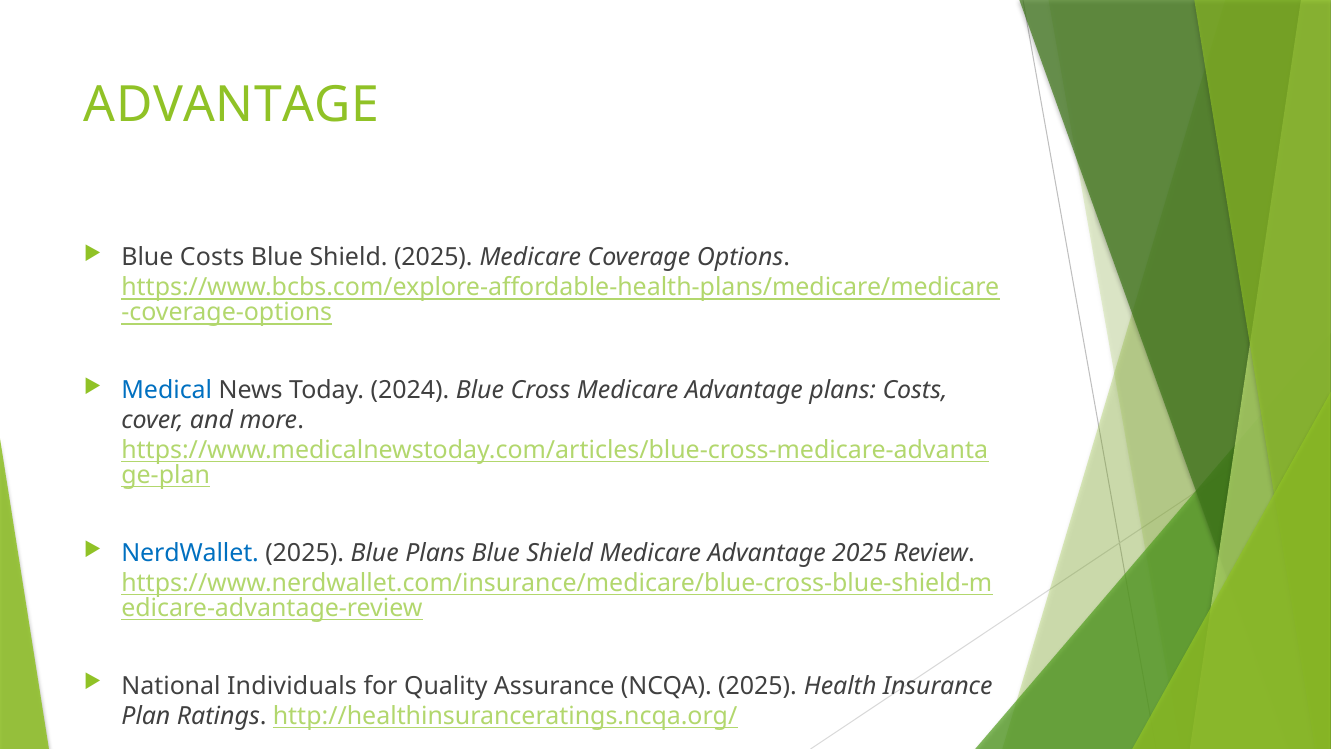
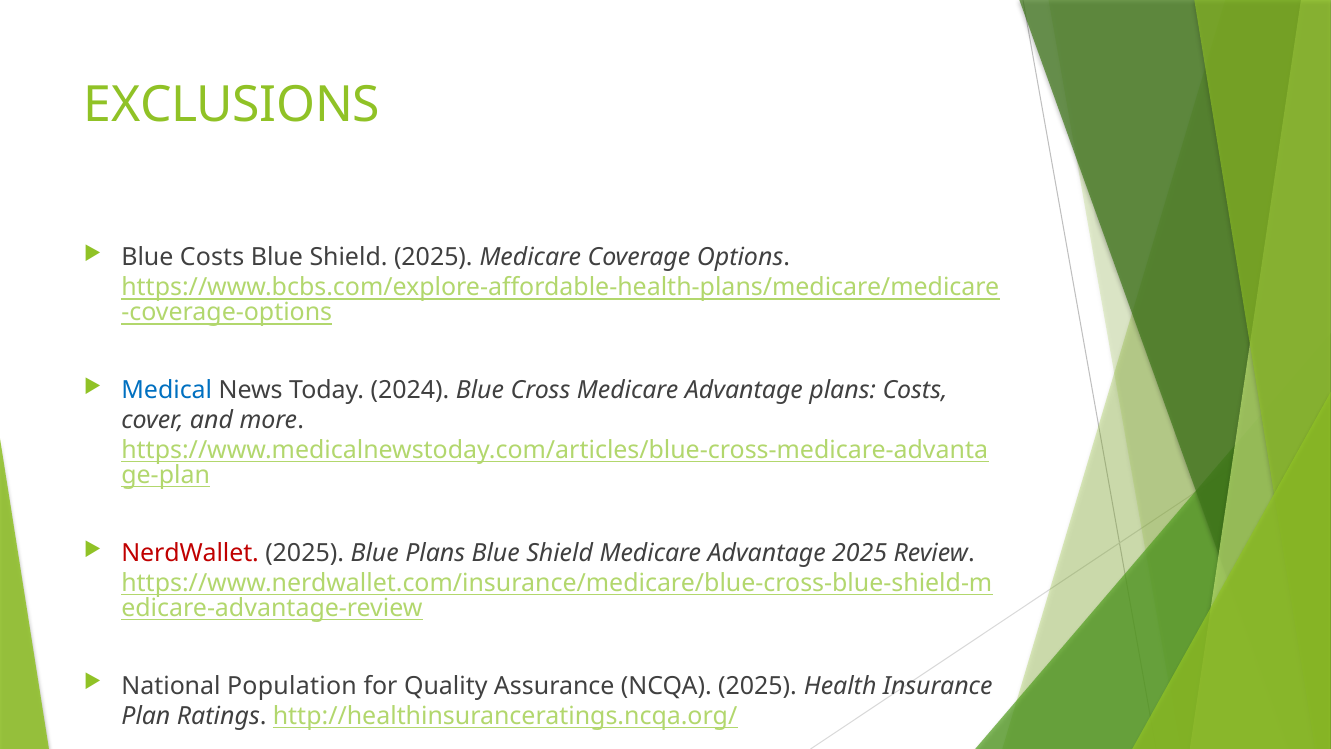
ADVANTAGE at (231, 105): ADVANTAGE -> EXCLUSIONS
NerdWallet colour: blue -> red
Individuals: Individuals -> Population
